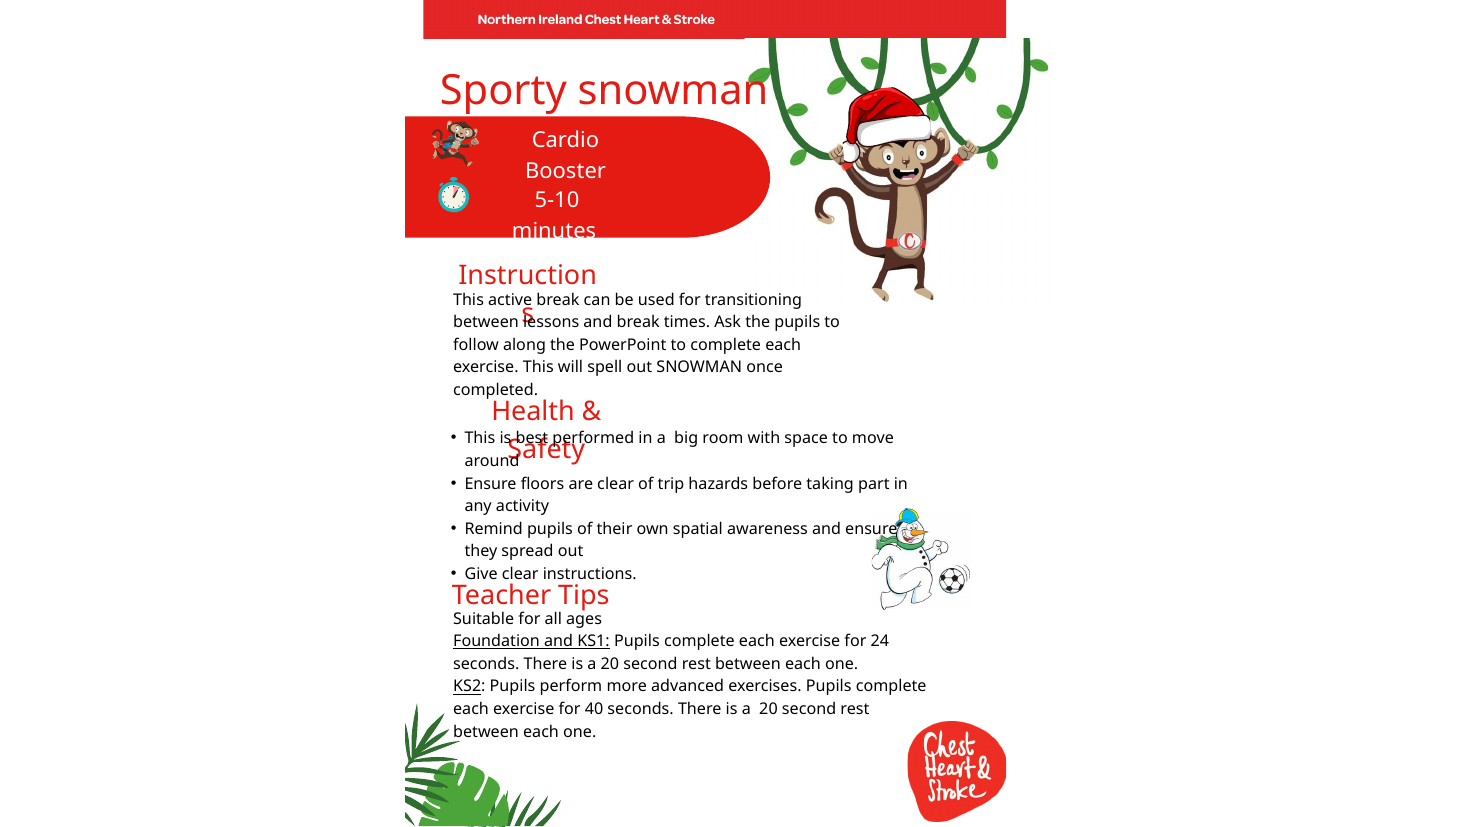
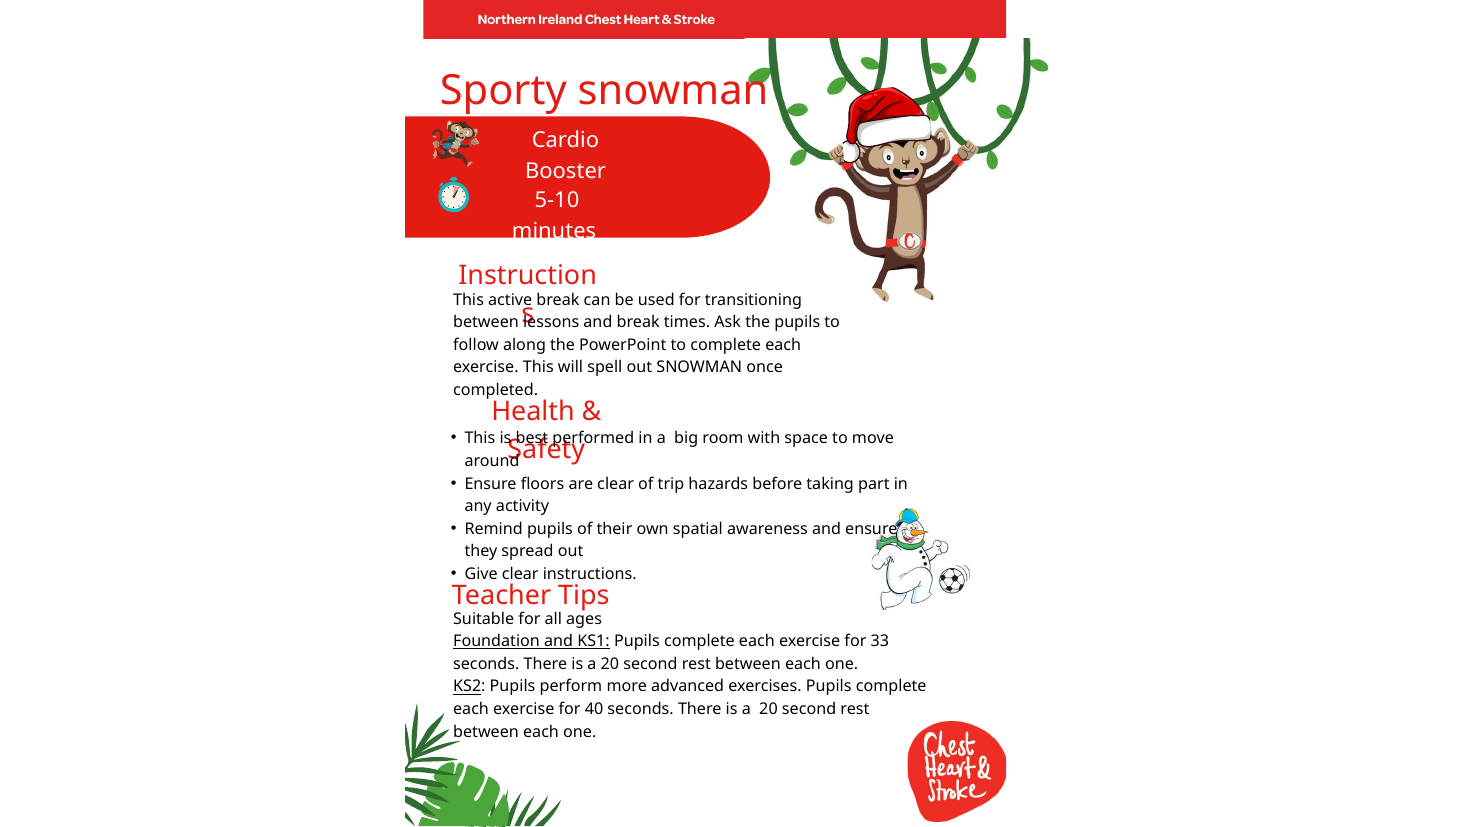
24: 24 -> 33
